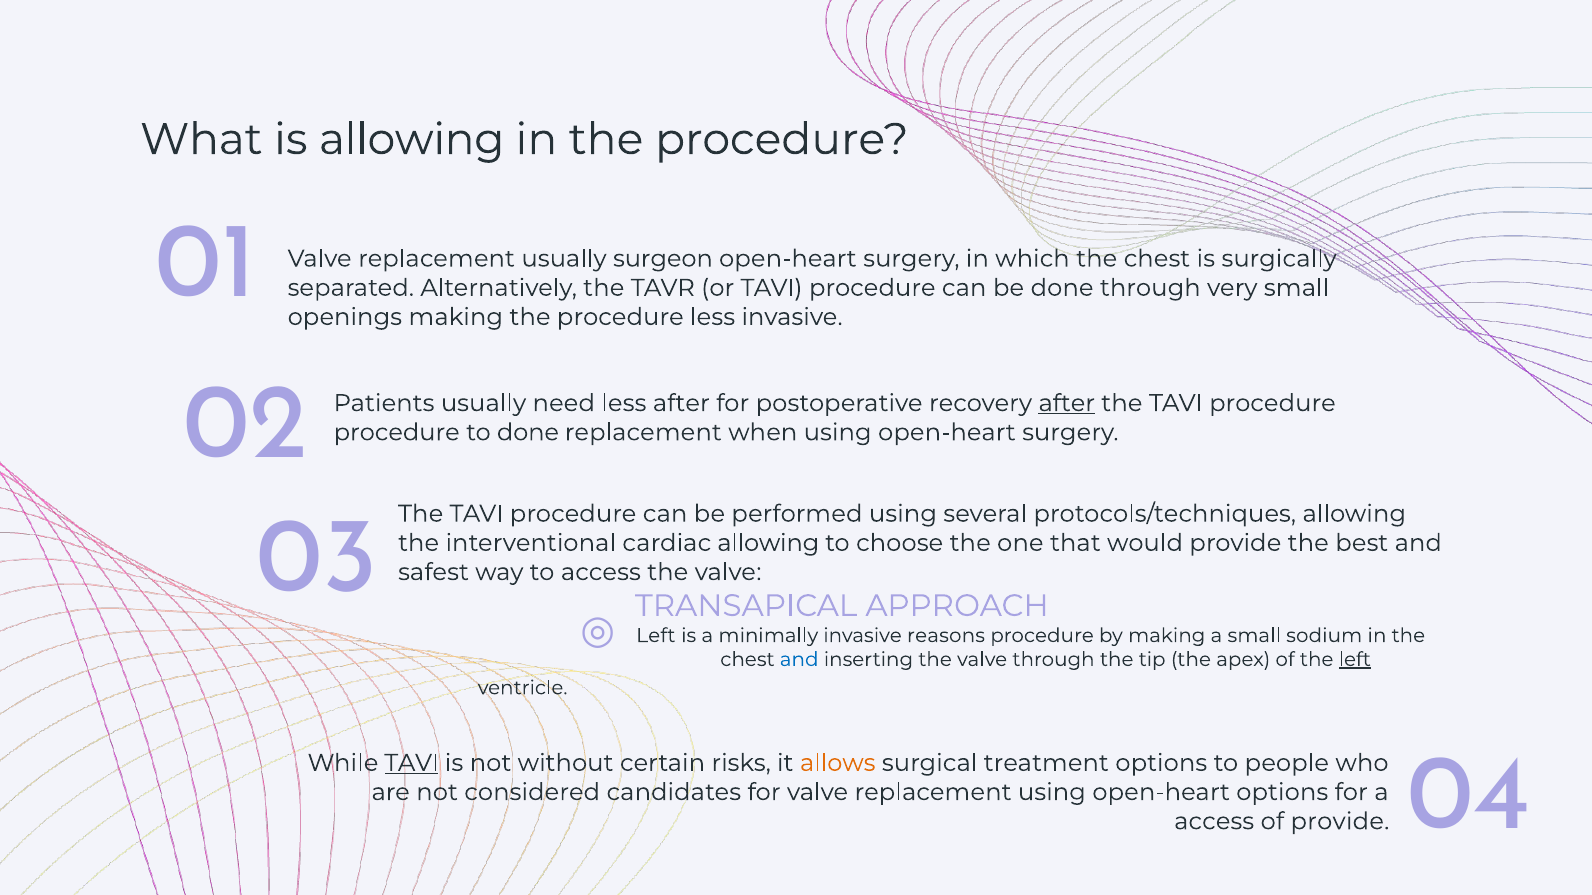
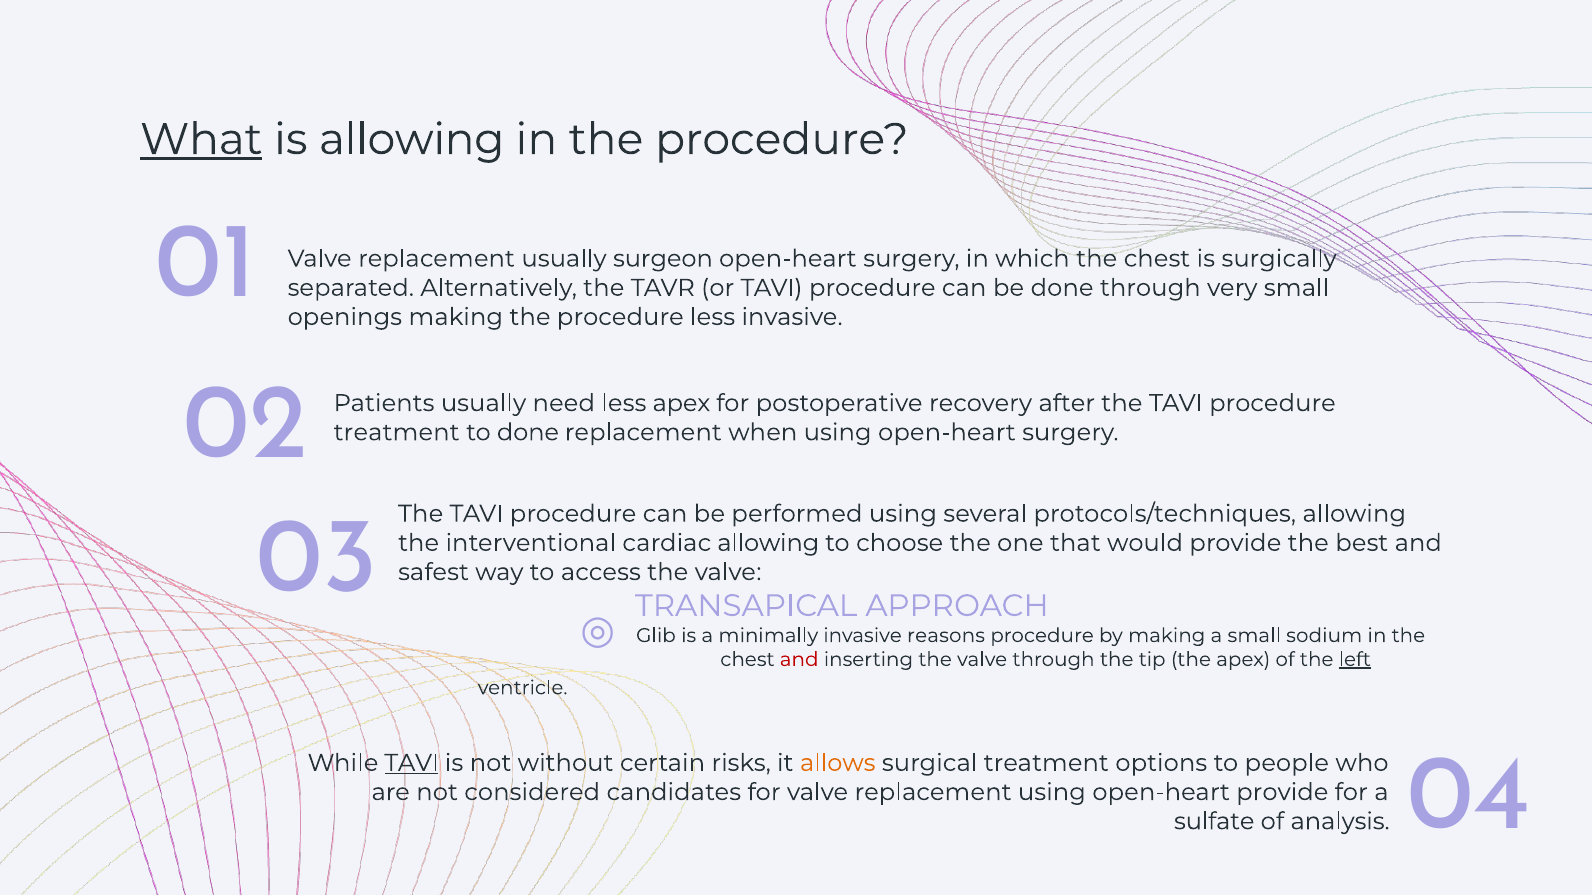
What underline: none -> present
less after: after -> apex
after at (1067, 403) underline: present -> none
procedure at (397, 433): procedure -> treatment
Left at (656, 636): Left -> Glib
and at (799, 660) colour: blue -> red
open-heart options: options -> provide
access at (1214, 822): access -> sulfate
of provide: provide -> analysis
